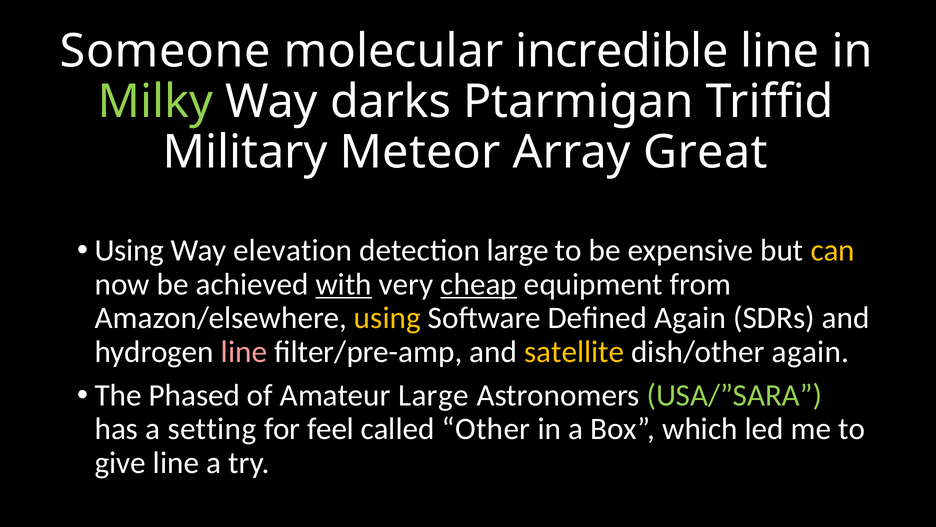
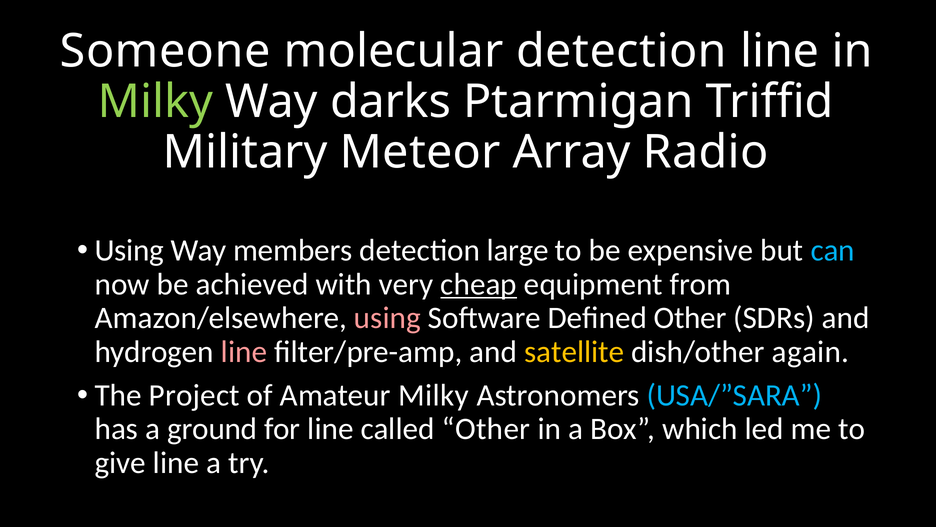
molecular incredible: incredible -> detection
Great: Great -> Radio
elevation: elevation -> members
can colour: yellow -> light blue
with underline: present -> none
using at (387, 318) colour: yellow -> pink
Defined Again: Again -> Other
Phased: Phased -> Project
Amateur Large: Large -> Milky
USA/”SARA colour: light green -> light blue
setting: setting -> ground
for feel: feel -> line
